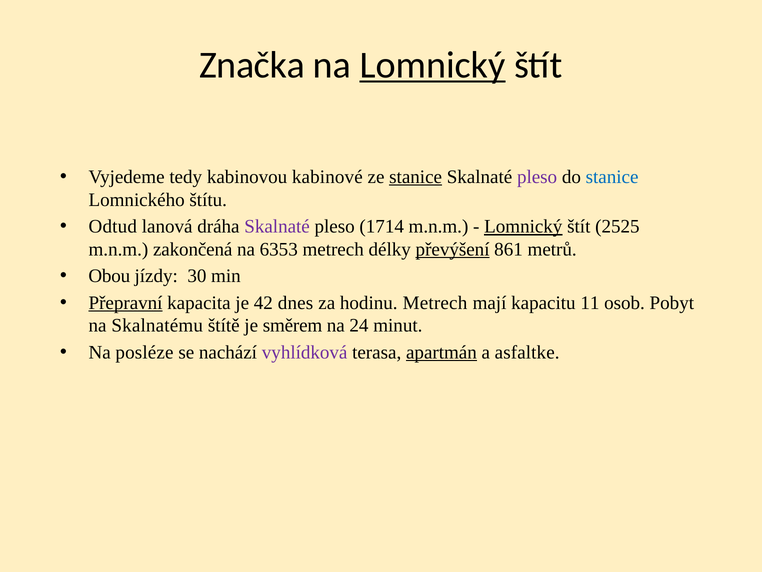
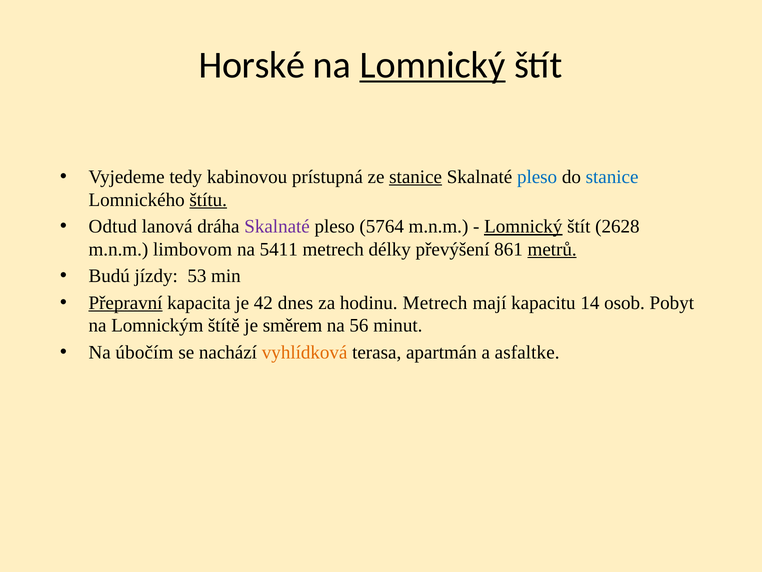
Značka: Značka -> Horské
kabinové: kabinové -> prístupná
pleso at (537, 177) colour: purple -> blue
štítu underline: none -> present
1714: 1714 -> 5764
2525: 2525 -> 2628
zakončená: zakončená -> limbovom
6353: 6353 -> 5411
převýšení underline: present -> none
metrů underline: none -> present
Obou: Obou -> Budú
30: 30 -> 53
11: 11 -> 14
Skalnatému: Skalnatému -> Lomnickým
24: 24 -> 56
posléze: posléze -> úbočím
vyhlídková colour: purple -> orange
apartmán underline: present -> none
